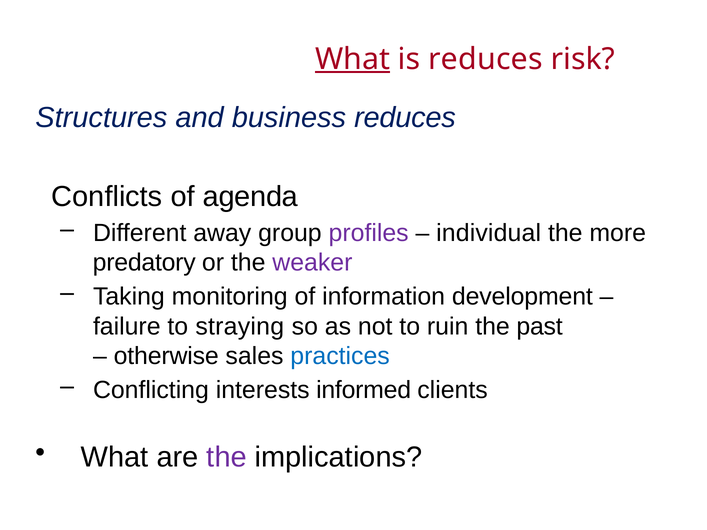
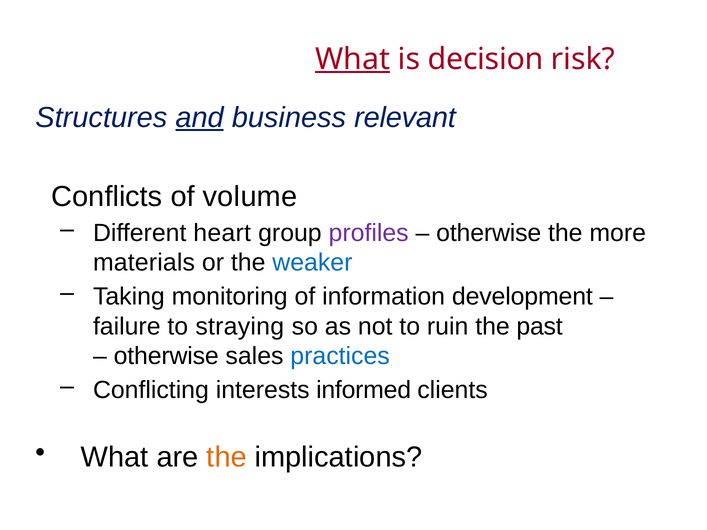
is reduces: reduces -> decision
and underline: none -> present
business reduces: reduces -> relevant
agenda: agenda -> volume
away: away -> heart
individual at (489, 233): individual -> otherwise
predatory: predatory -> materials
weaker colour: purple -> blue
the at (227, 458) colour: purple -> orange
